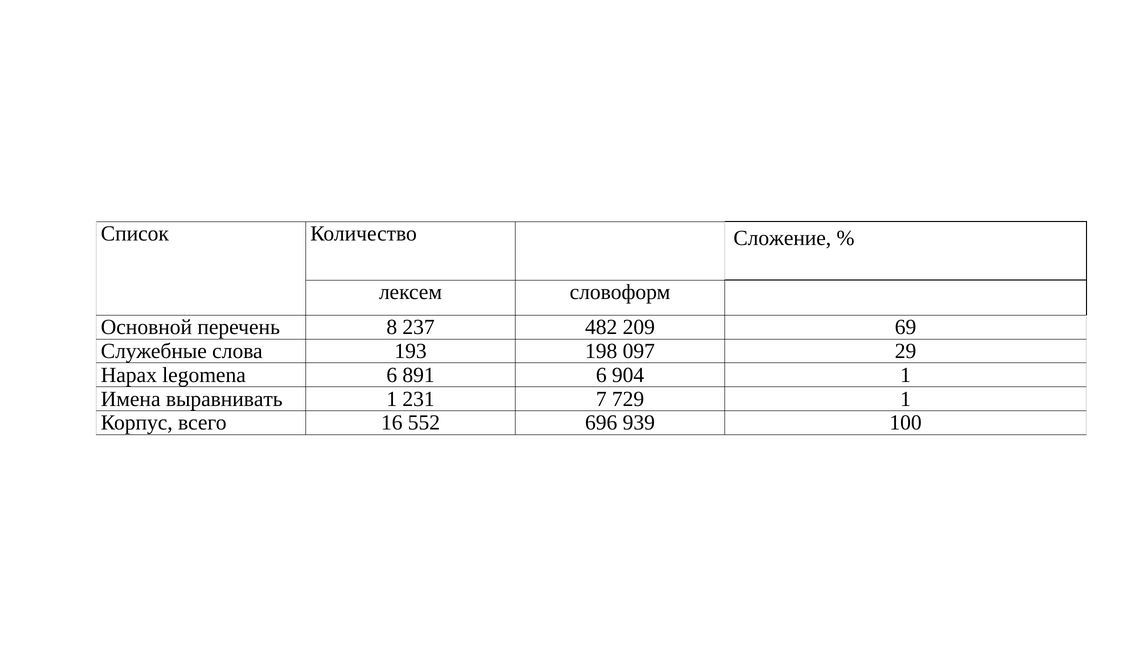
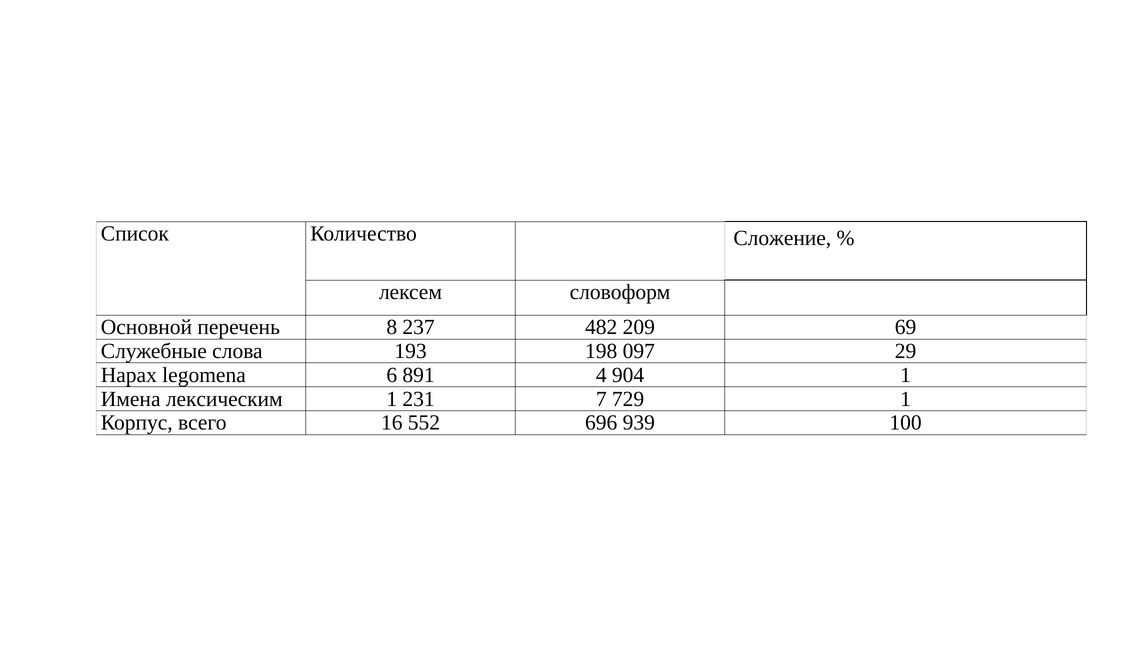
891 6: 6 -> 4
выравнивать: выравнивать -> лексическим
